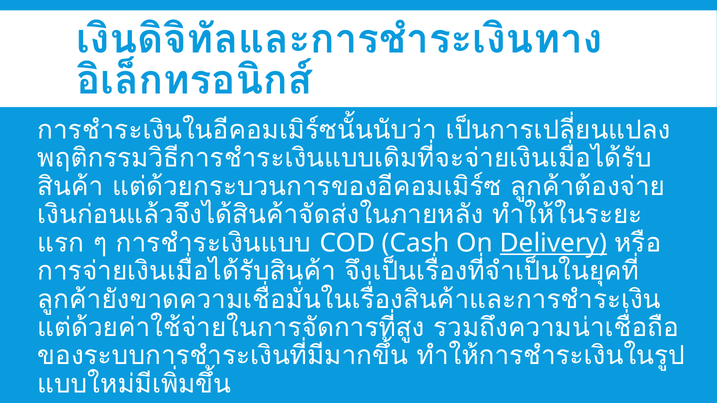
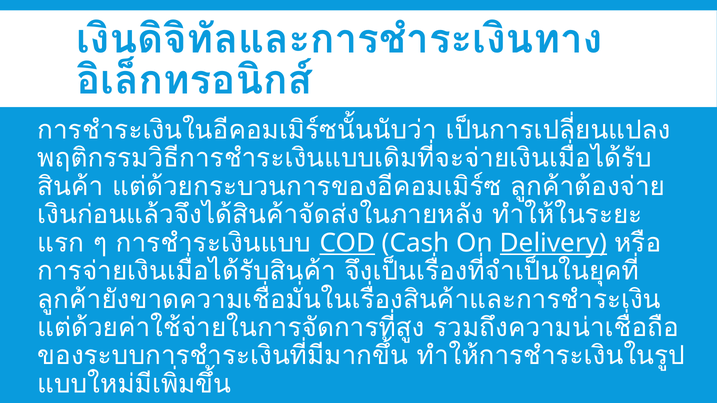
COD underline: none -> present
